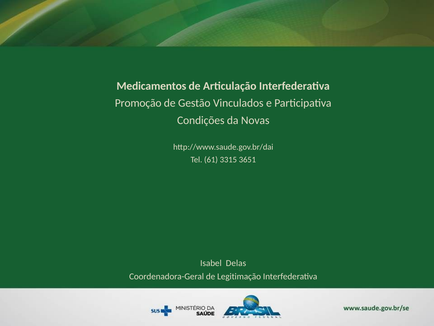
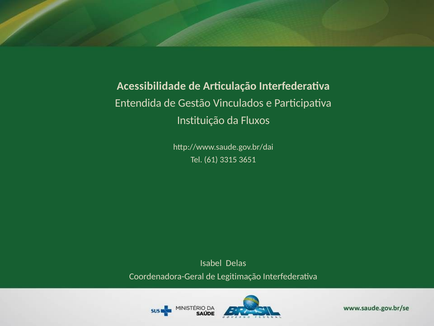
Medicamentos: Medicamentos -> Acessibilidade
Promoção: Promoção -> Entendida
Condições: Condições -> Instituição
Novas: Novas -> Fluxos
